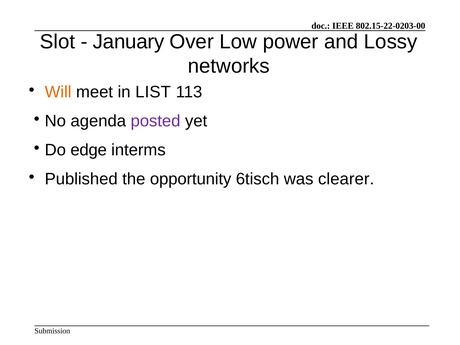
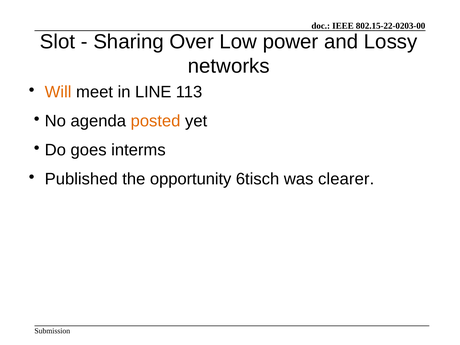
January: January -> Sharing
LIST: LIST -> LINE
posted colour: purple -> orange
edge: edge -> goes
